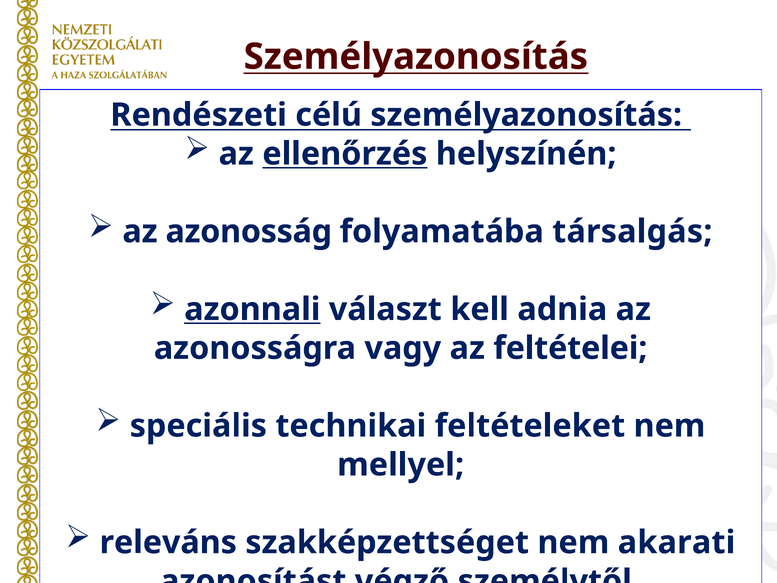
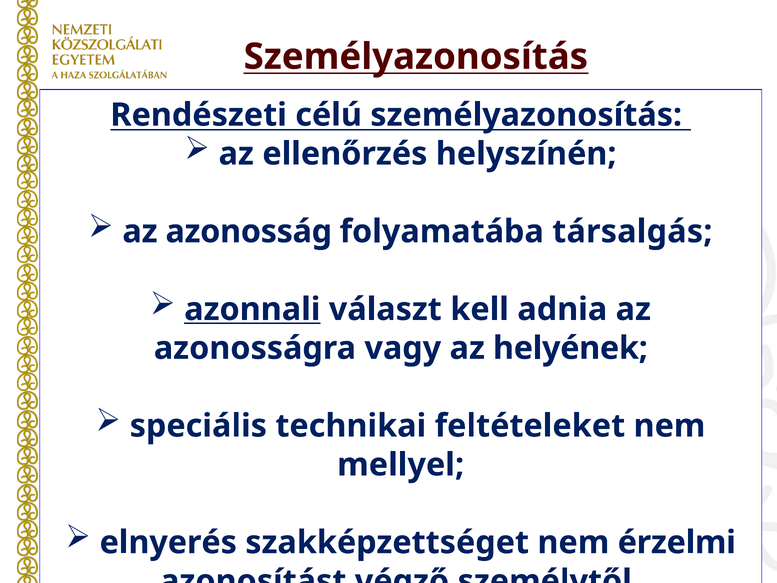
ellenőrzés underline: present -> none
feltételei: feltételei -> helyének
releváns: releváns -> elnyerés
akarati: akarati -> érzelmi
